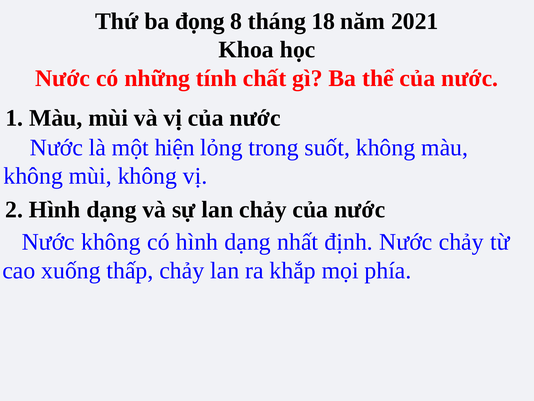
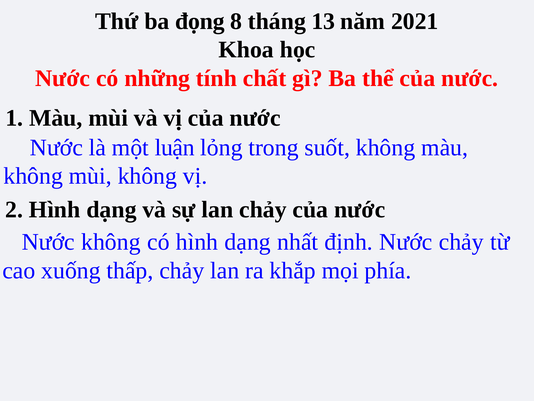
18: 18 -> 13
hiện: hiện -> luận
